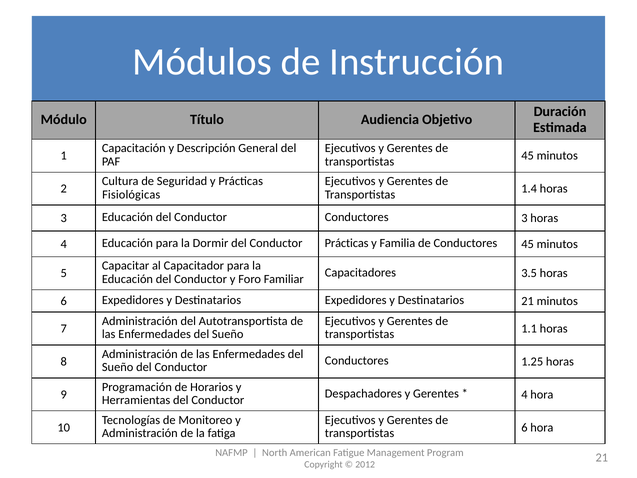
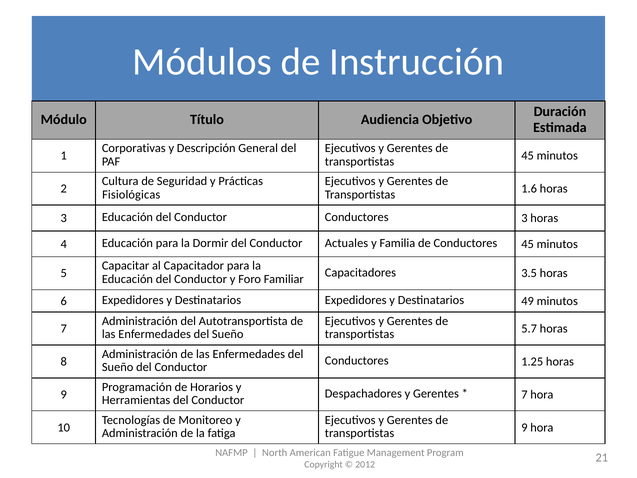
Capacitación: Capacitación -> Corporativas
1.4: 1.4 -> 1.6
Conductor Prácticas: Prácticas -> Actuales
Destinatarios 21: 21 -> 49
1.1: 1.1 -> 5.7
4 at (524, 394): 4 -> 7
transportistas 6: 6 -> 9
